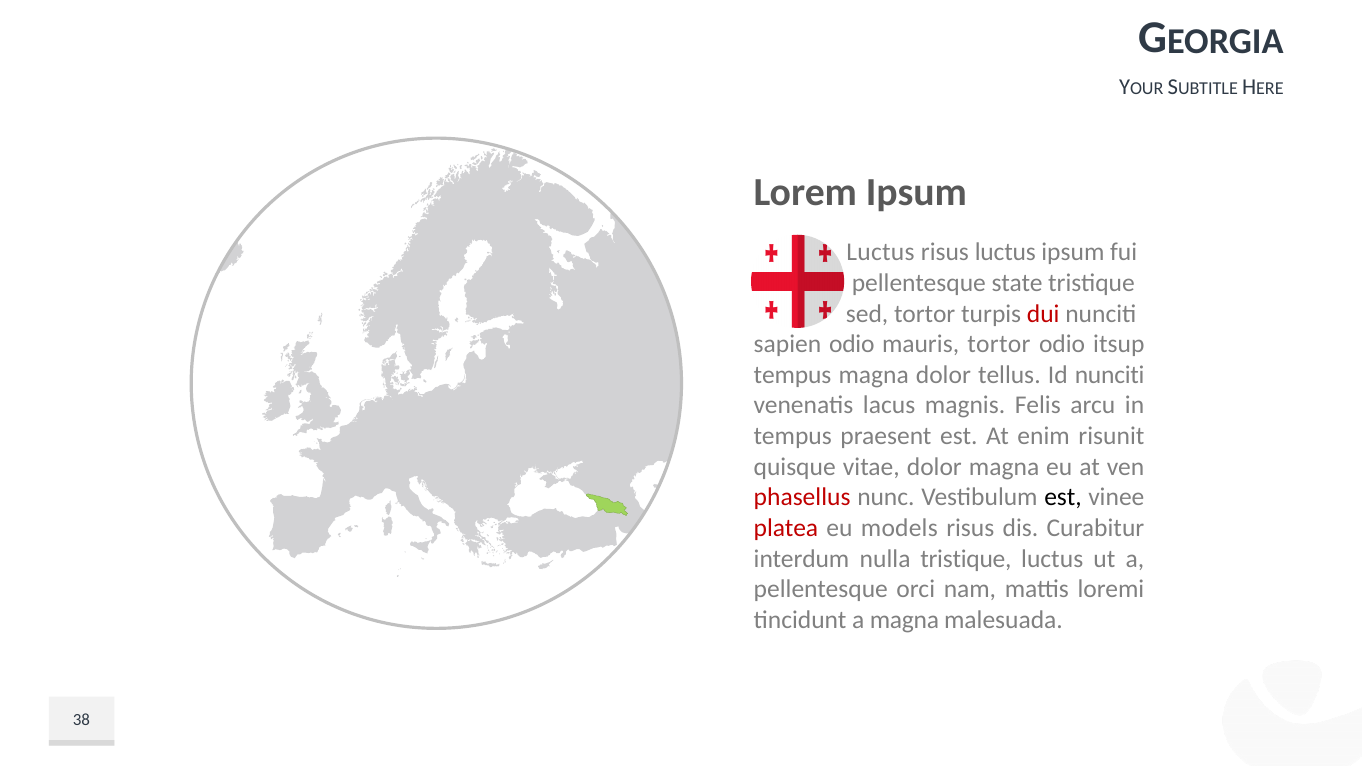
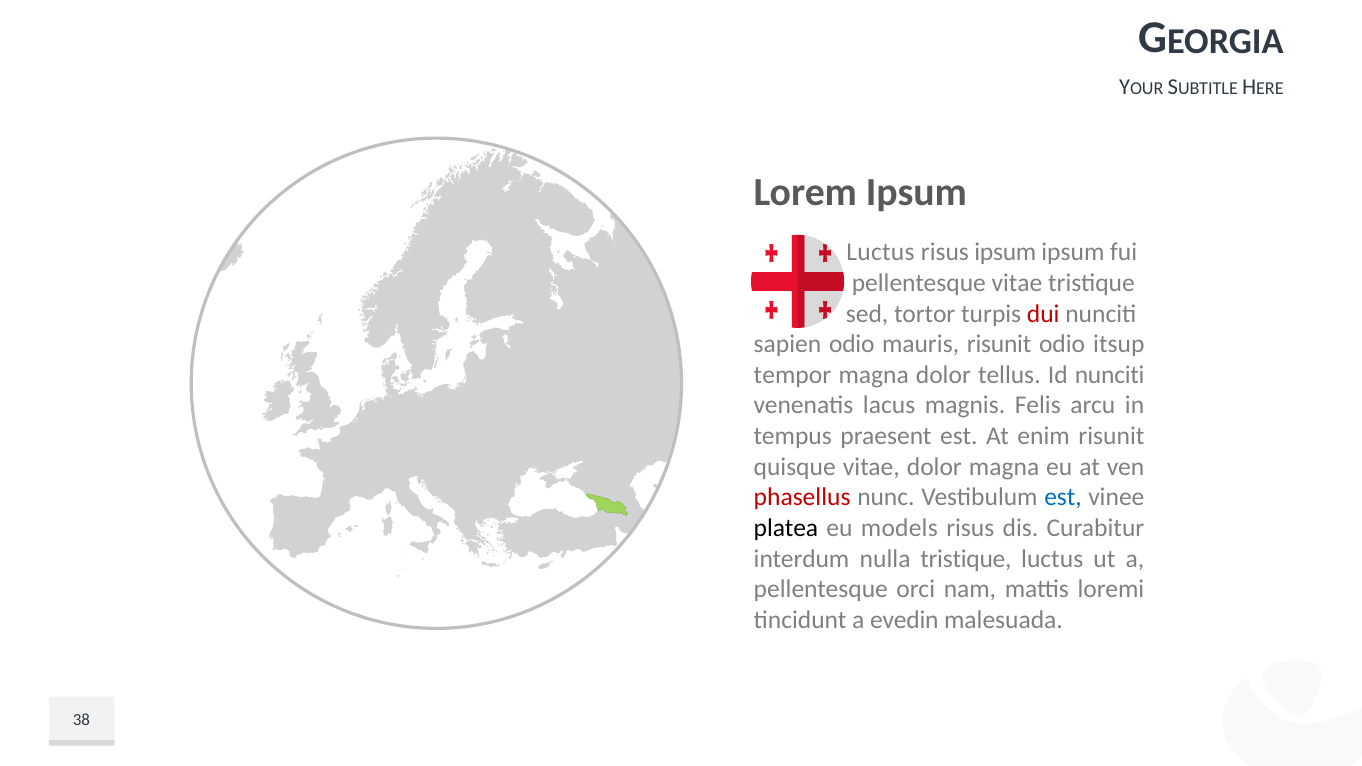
risus luctus: luctus -> ipsum
pellentesque state: state -> vitae
mauris tortor: tortor -> risunit
tempus at (793, 375): tempus -> tempor
est at (1063, 497) colour: black -> blue
platea colour: red -> black
a magna: magna -> evedin
